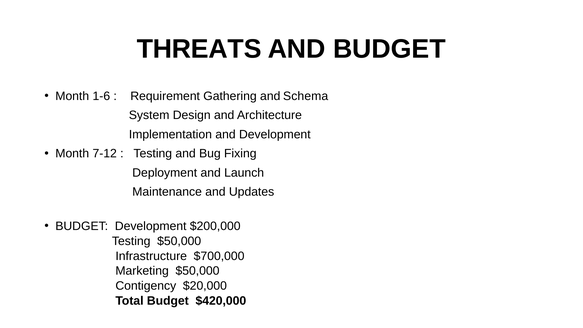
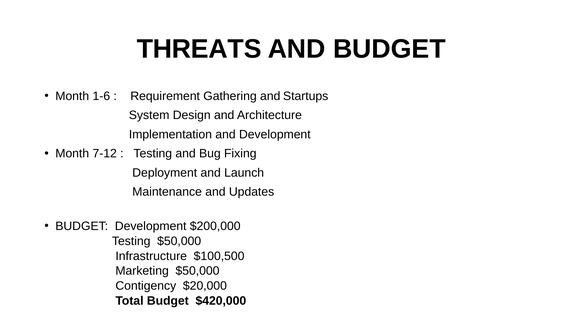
Schema: Schema -> Startups
$700,000: $700,000 -> $100,500
